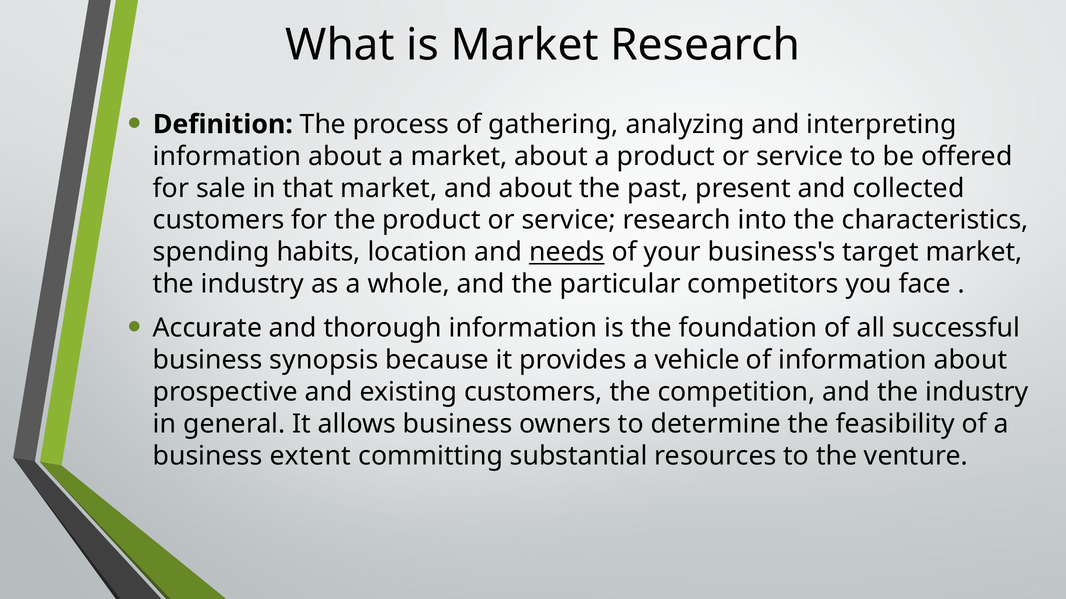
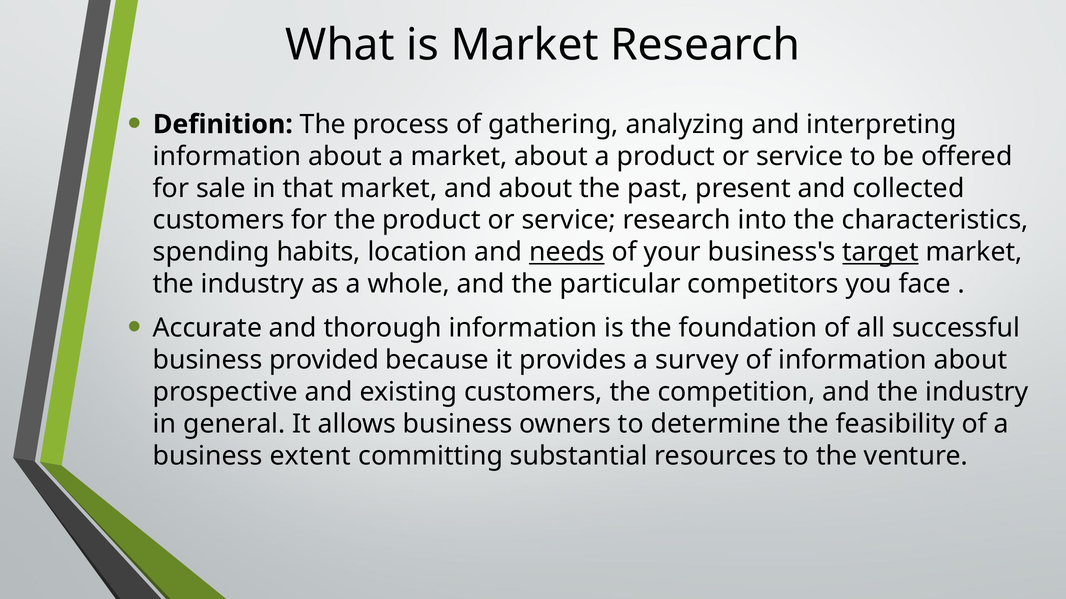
target underline: none -> present
synopsis: synopsis -> provided
vehicle: vehicle -> survey
